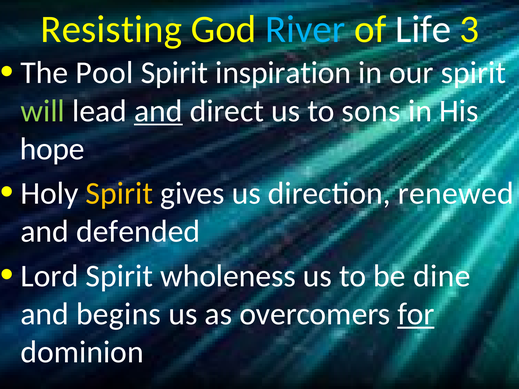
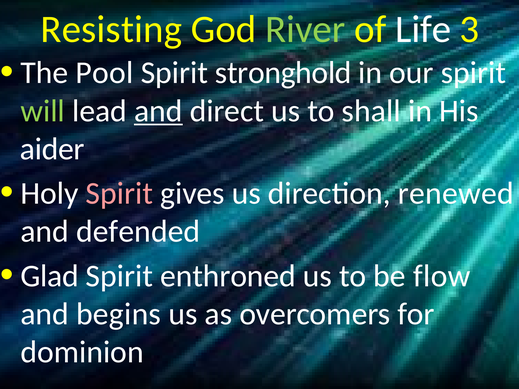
River colour: light blue -> light green
inspiration: inspiration -> stronghold
sons: sons -> shall
hope: hope -> aider
Spirit at (119, 194) colour: yellow -> pink
Lord: Lord -> Glad
wholeness: wholeness -> enthroned
dine: dine -> flow
for underline: present -> none
